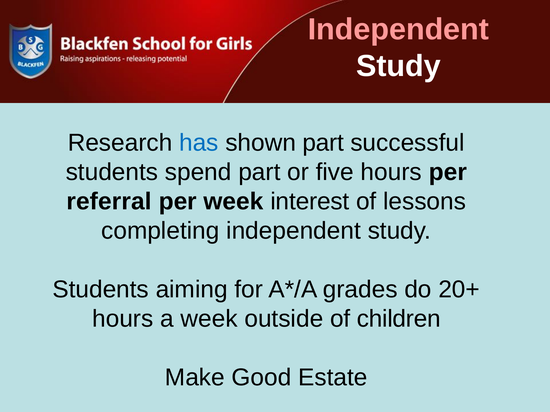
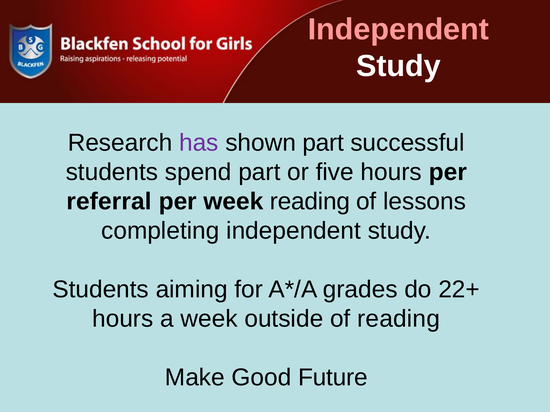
has colour: blue -> purple
week interest: interest -> reading
20+: 20+ -> 22+
of children: children -> reading
Estate: Estate -> Future
